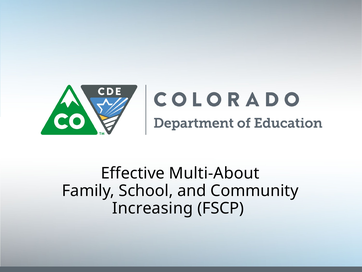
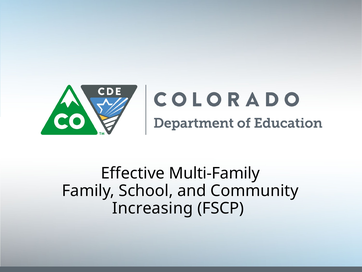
Multi-About: Multi-About -> Multi-Family
